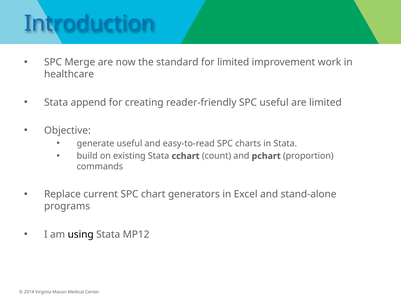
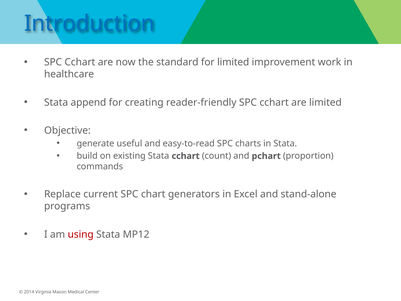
Merge at (80, 62): Merge -> Cchart
reader-friendly SPC useful: useful -> cchart
using colour: black -> red
